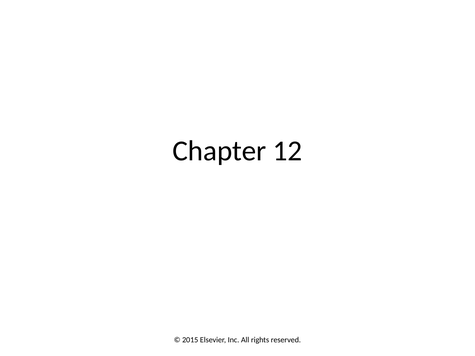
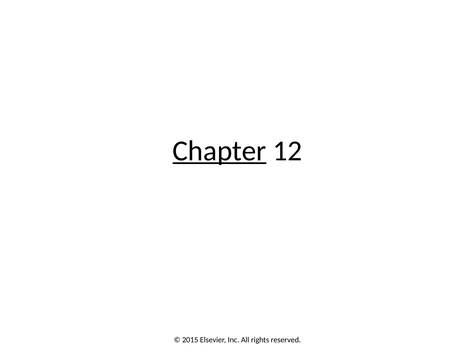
Chapter underline: none -> present
